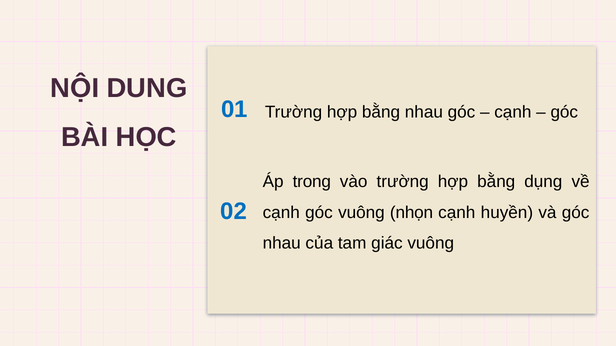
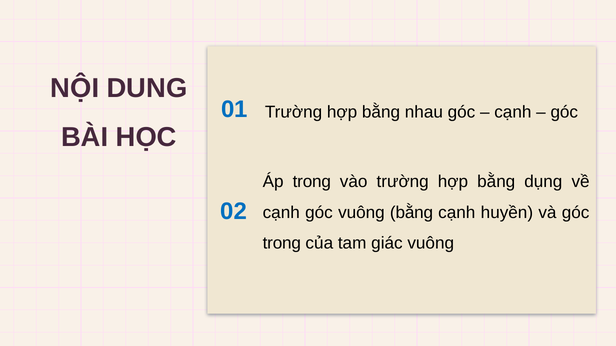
vuông nhọn: nhọn -> bằng
nhau at (282, 244): nhau -> trong
